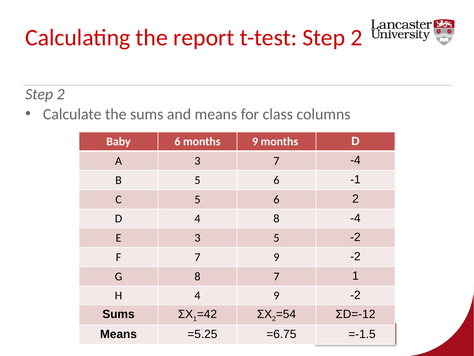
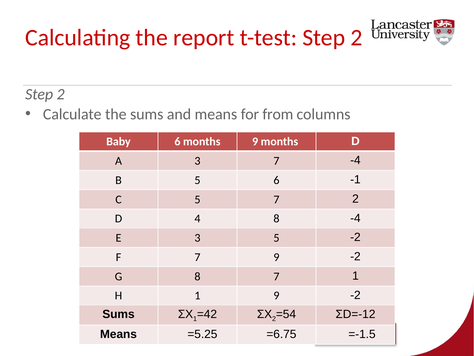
class: class -> from
C 5 6: 6 -> 7
H 4: 4 -> 1
